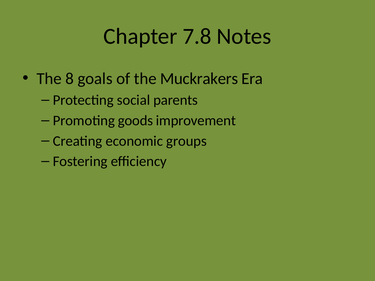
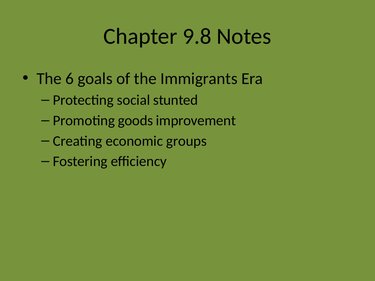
7.8: 7.8 -> 9.8
8: 8 -> 6
Muckrakers: Muckrakers -> Immigrants
parents: parents -> stunted
